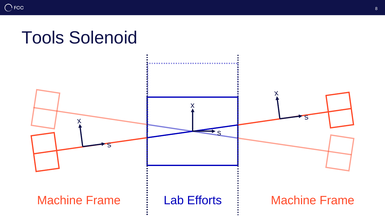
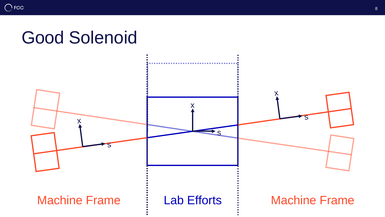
Tools: Tools -> Good
